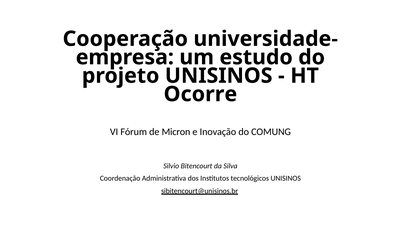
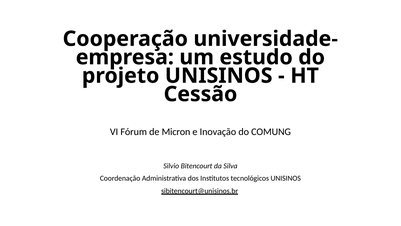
Ocorre: Ocorre -> Cessão
